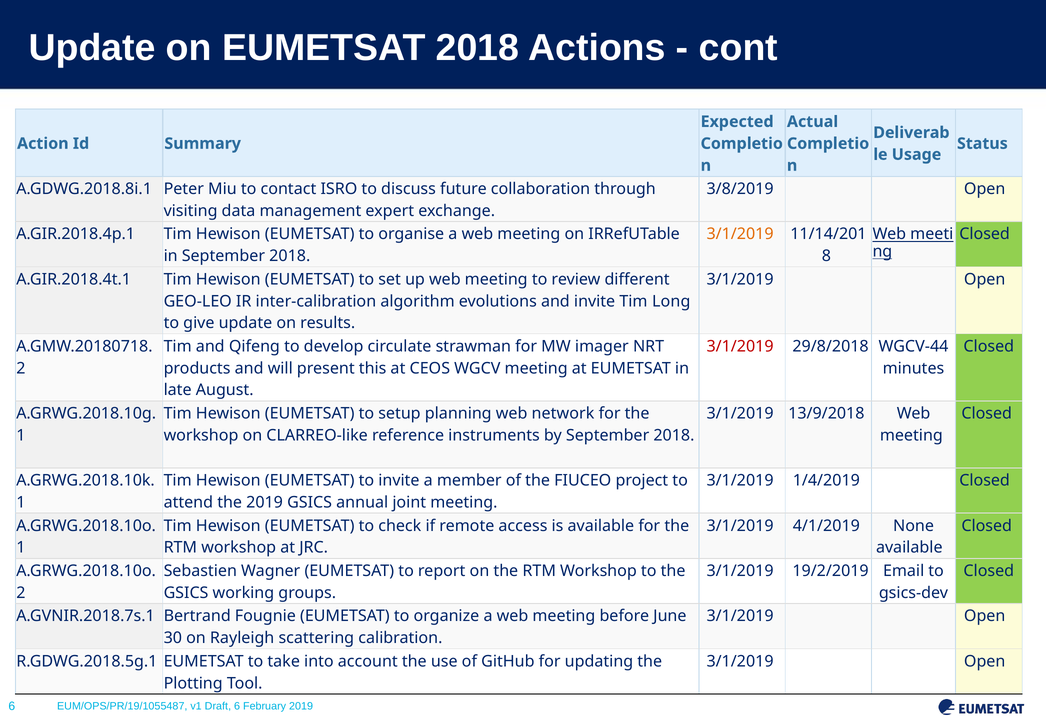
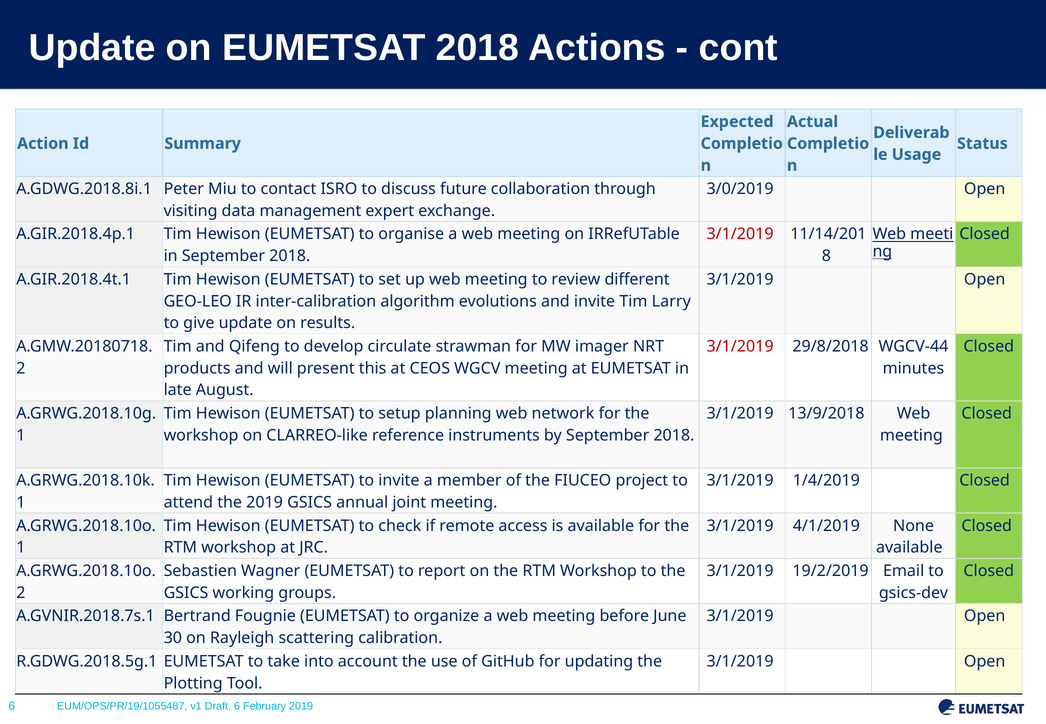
3/8/2019: 3/8/2019 -> 3/0/2019
3/1/2019 at (740, 234) colour: orange -> red
Long: Long -> Larry
